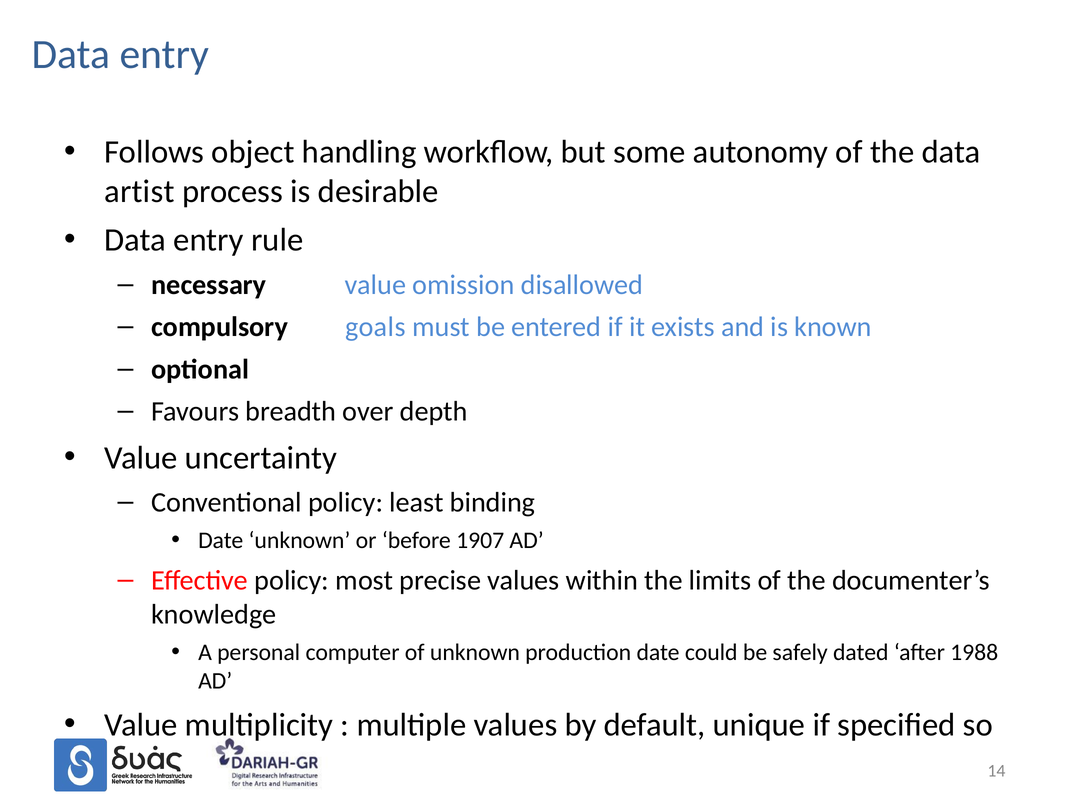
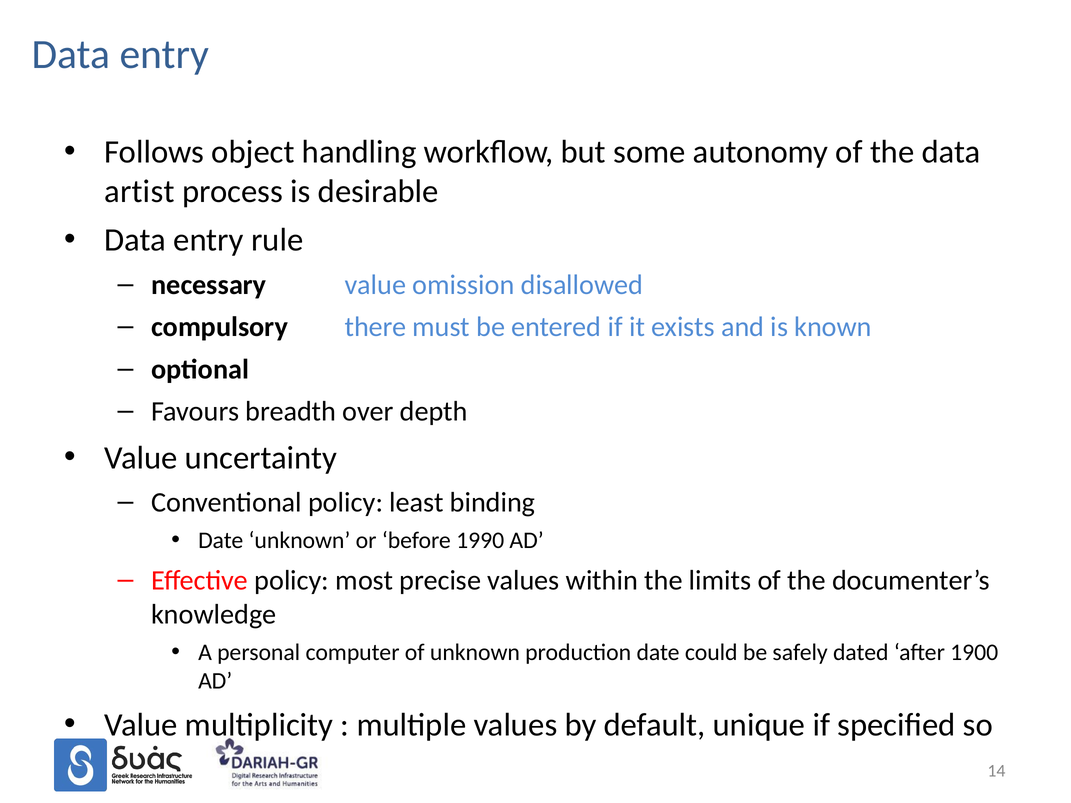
goals: goals -> there
1907: 1907 -> 1990
1988: 1988 -> 1900
